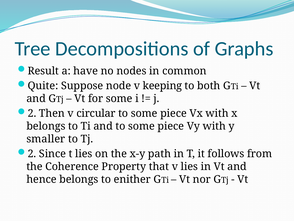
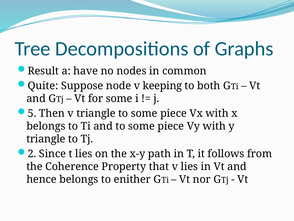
2 at (32, 113): 2 -> 5
v circular: circular -> triangle
smaller at (46, 139): smaller -> triangle
